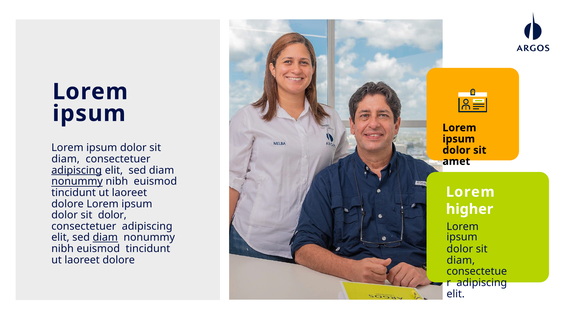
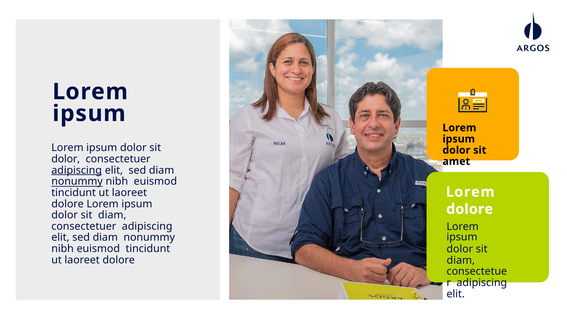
diam at (66, 159): diam -> dolor
higher at (470, 209): higher -> dolore
dolor at (112, 215): dolor -> diam
diam at (105, 237) underline: present -> none
